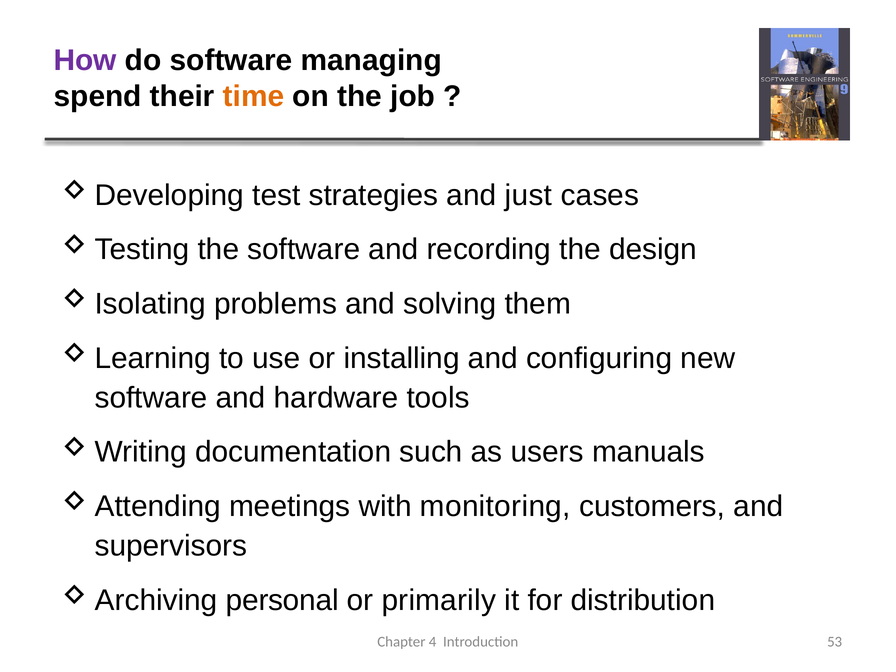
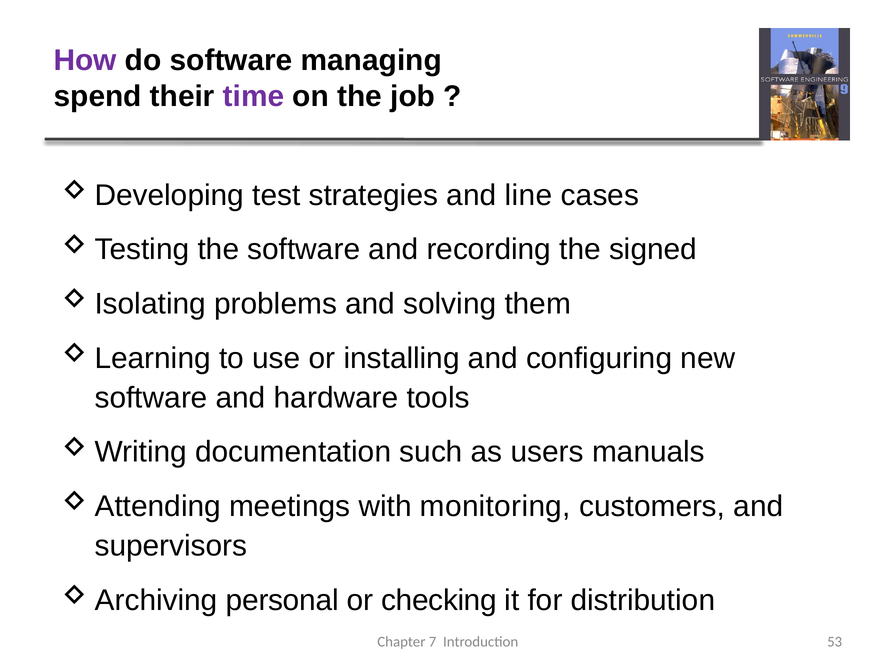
time colour: orange -> purple
just: just -> line
design: design -> signed
primarily: primarily -> checking
4: 4 -> 7
